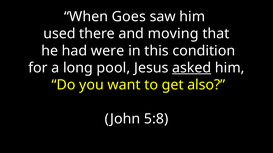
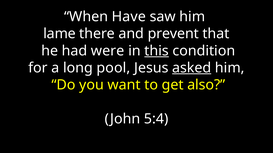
Goes: Goes -> Have
used: used -> lame
moving: moving -> prevent
this underline: none -> present
5:8: 5:8 -> 5:4
